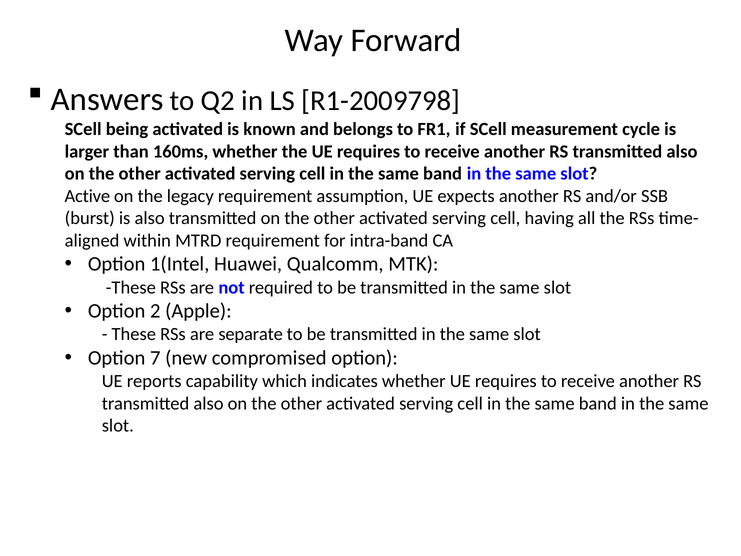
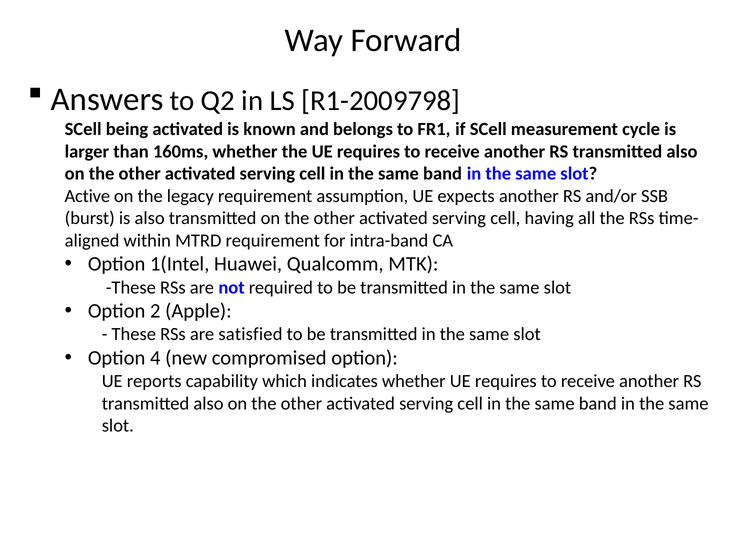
separate: separate -> satisfied
7: 7 -> 4
